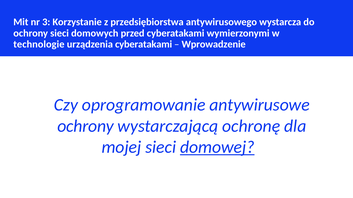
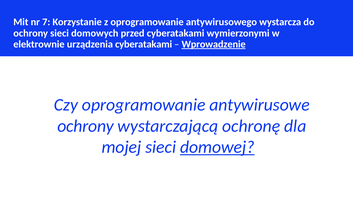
3: 3 -> 7
z przedsiębiorstwa: przedsiębiorstwa -> oprogramowanie
technologie: technologie -> elektrownie
Wprowadzenie underline: none -> present
